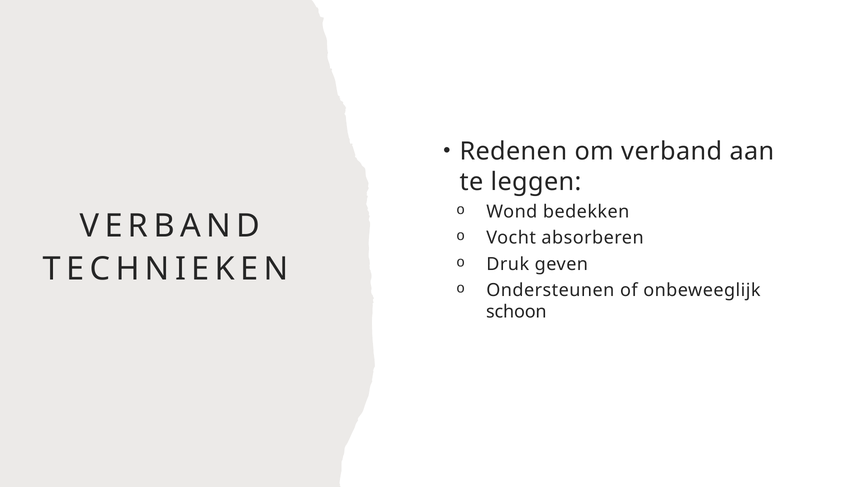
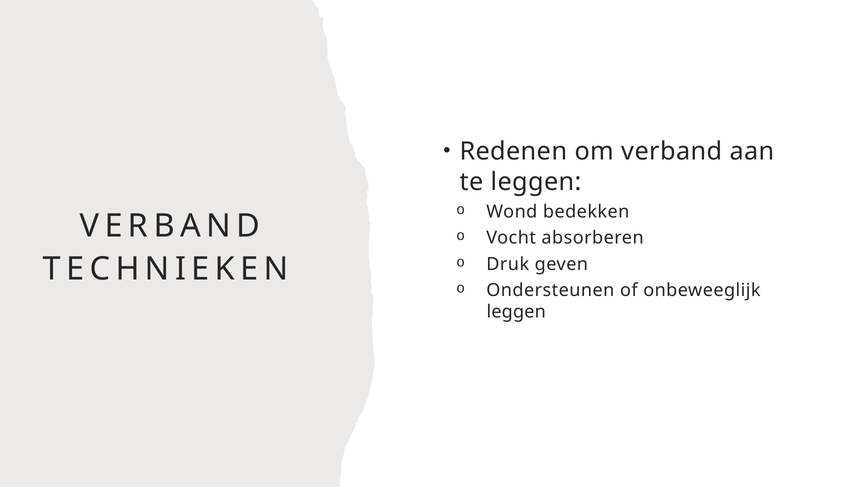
schoon at (516, 312): schoon -> leggen
